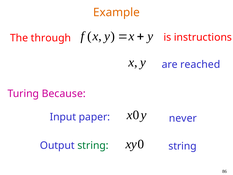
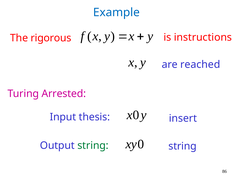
Example colour: orange -> blue
through: through -> rigorous
Because: Because -> Arrested
never: never -> insert
paper: paper -> thesis
